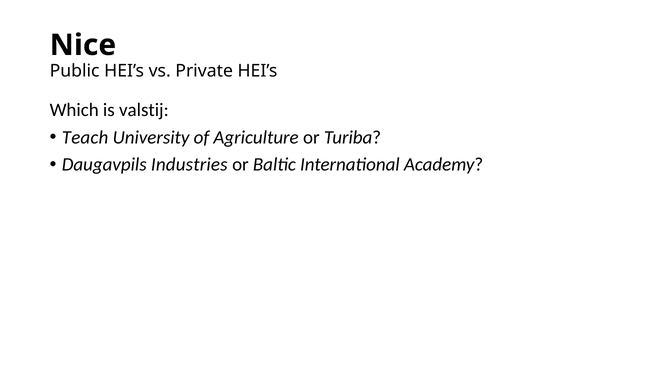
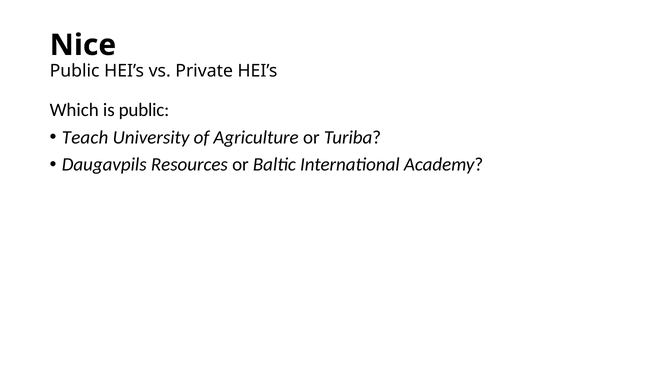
is valstij: valstij -> public
Industries: Industries -> Resources
